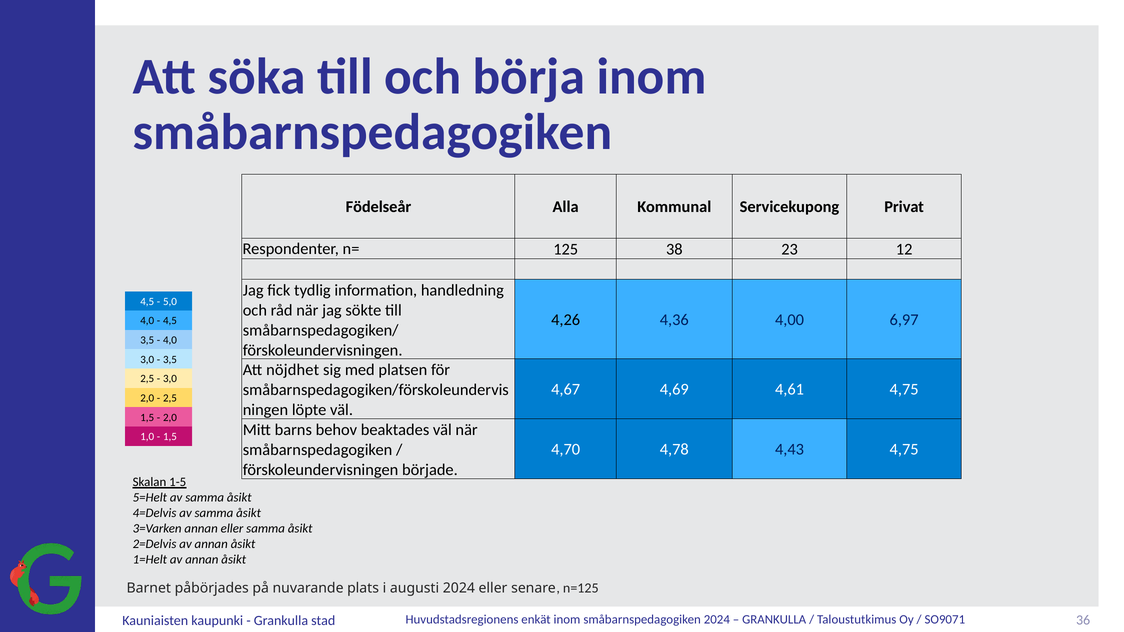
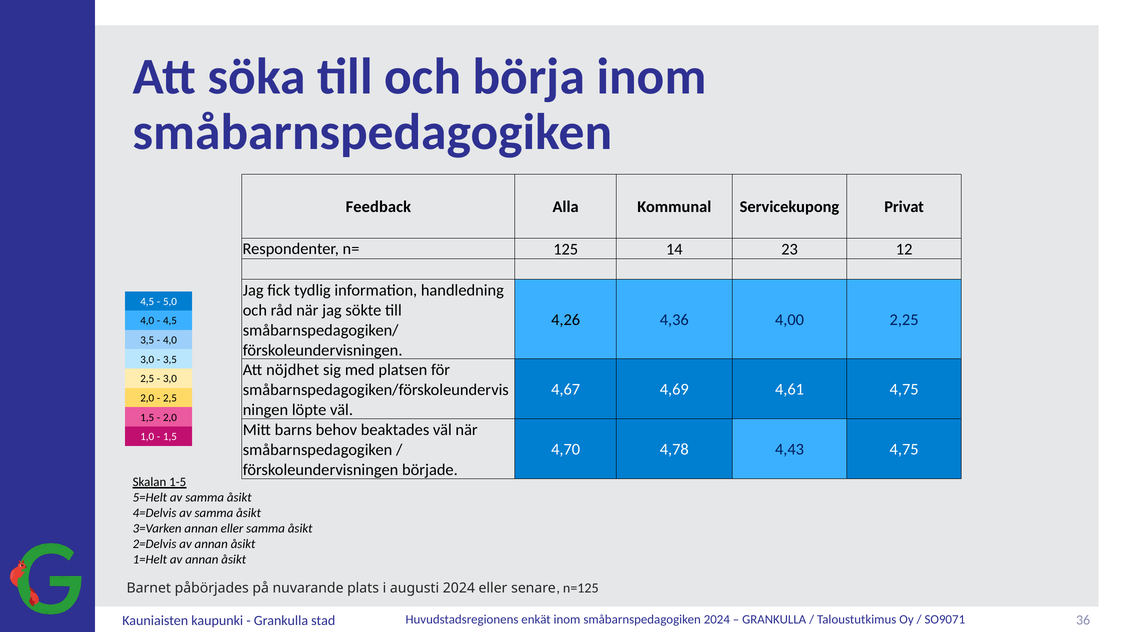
Födelseår: Födelseår -> Feedback
38: 38 -> 14
6,97: 6,97 -> 2,25
